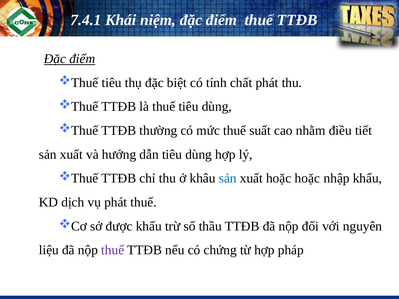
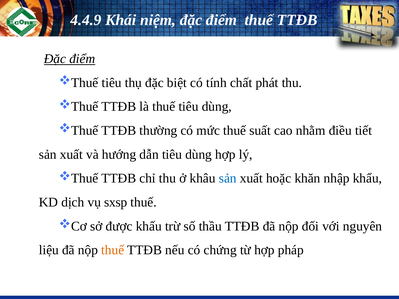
7.4.1: 7.4.1 -> 4.4.9
hoặc hoặc: hoặc -> khăn
vụ phát: phát -> sxsp
thuế at (113, 250) colour: purple -> orange
